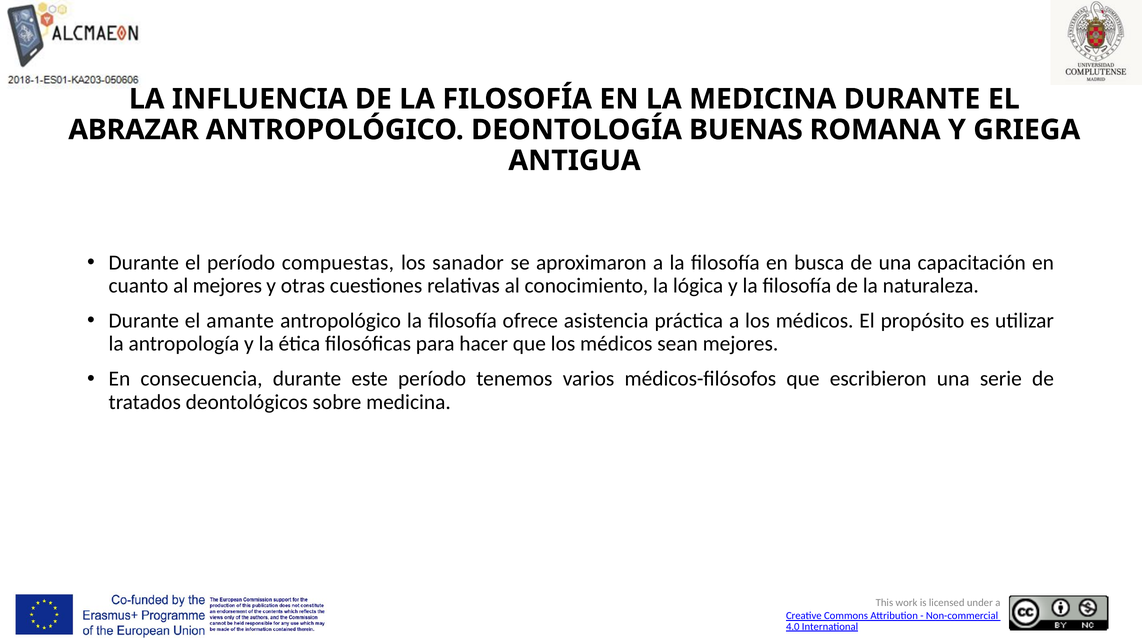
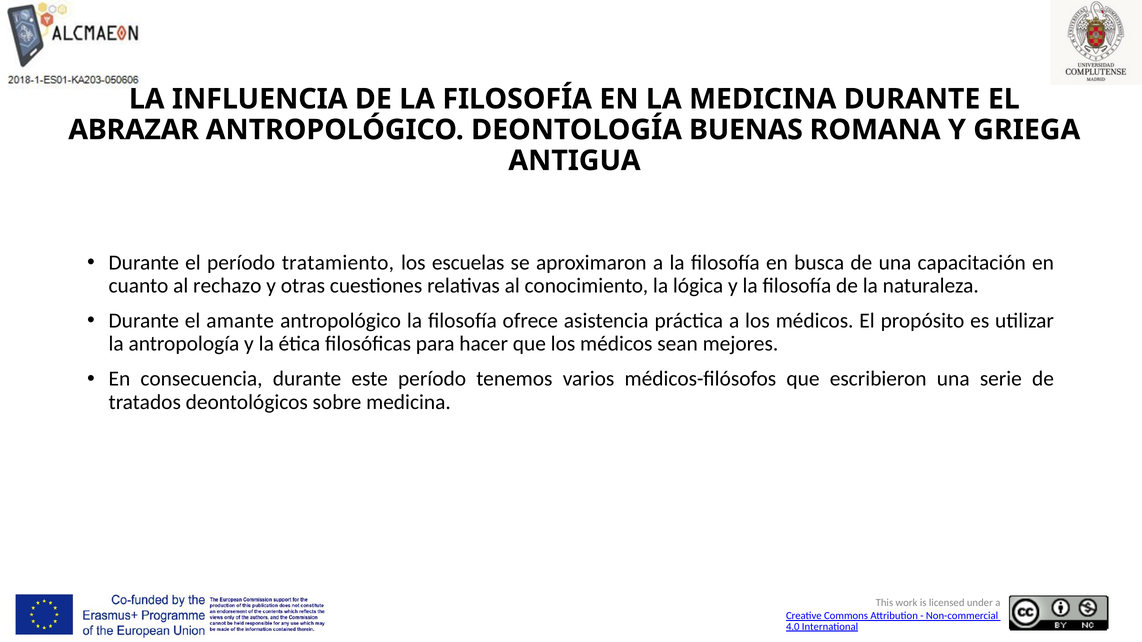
compuestas: compuestas -> tratamiento
sanador: sanador -> escuelas
al mejores: mejores -> rechazo
